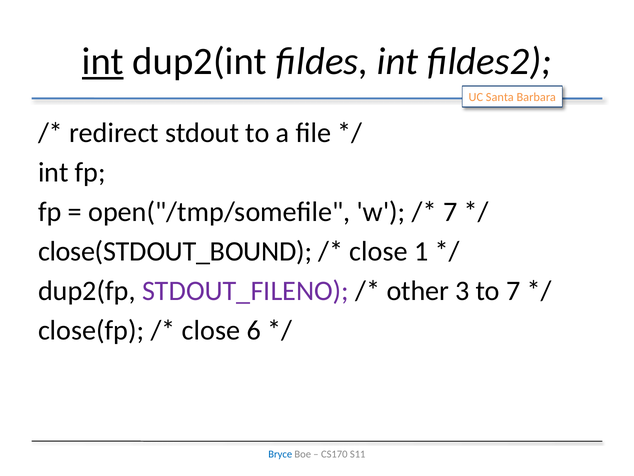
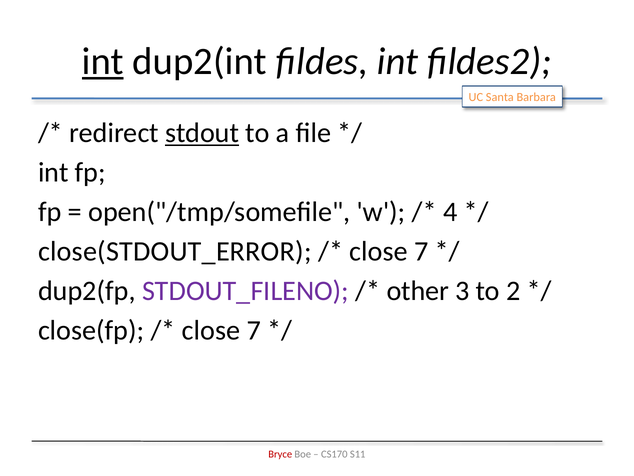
stdout underline: none -> present
7 at (450, 212): 7 -> 4
close(STDOUT_BOUND: close(STDOUT_BOUND -> close(STDOUT_ERROR
1 at (421, 251): 1 -> 7
to 7: 7 -> 2
6 at (254, 330): 6 -> 7
Bryce colour: blue -> red
